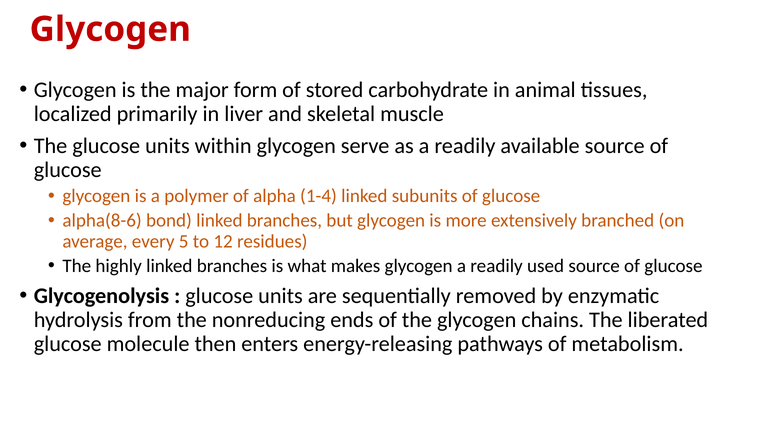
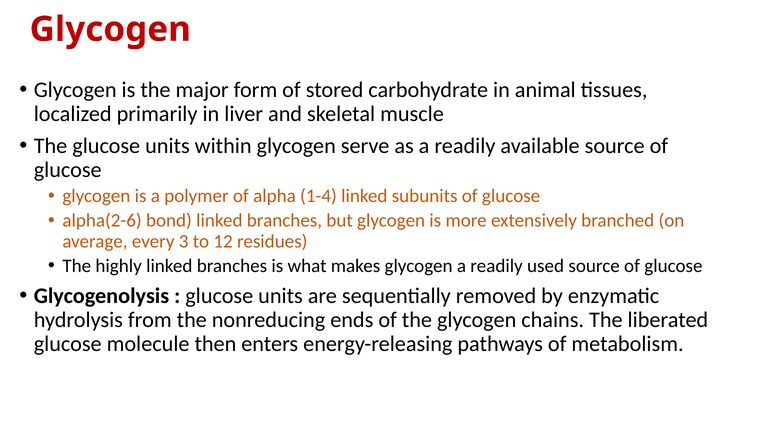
alpha(8-6: alpha(8-6 -> alpha(2-6
5: 5 -> 3
